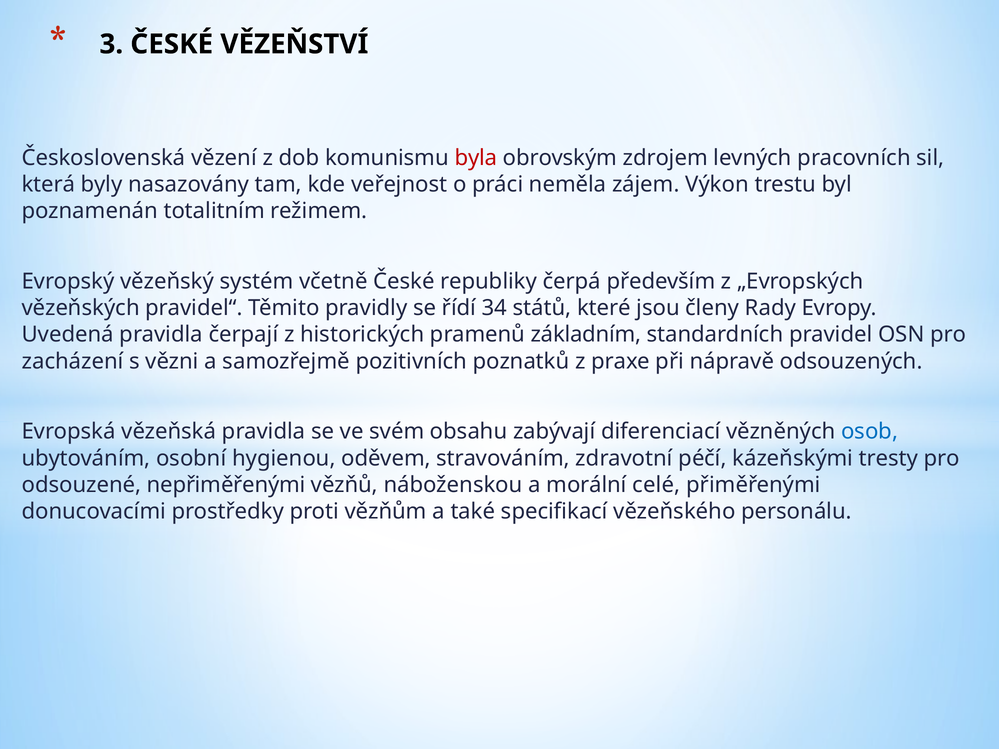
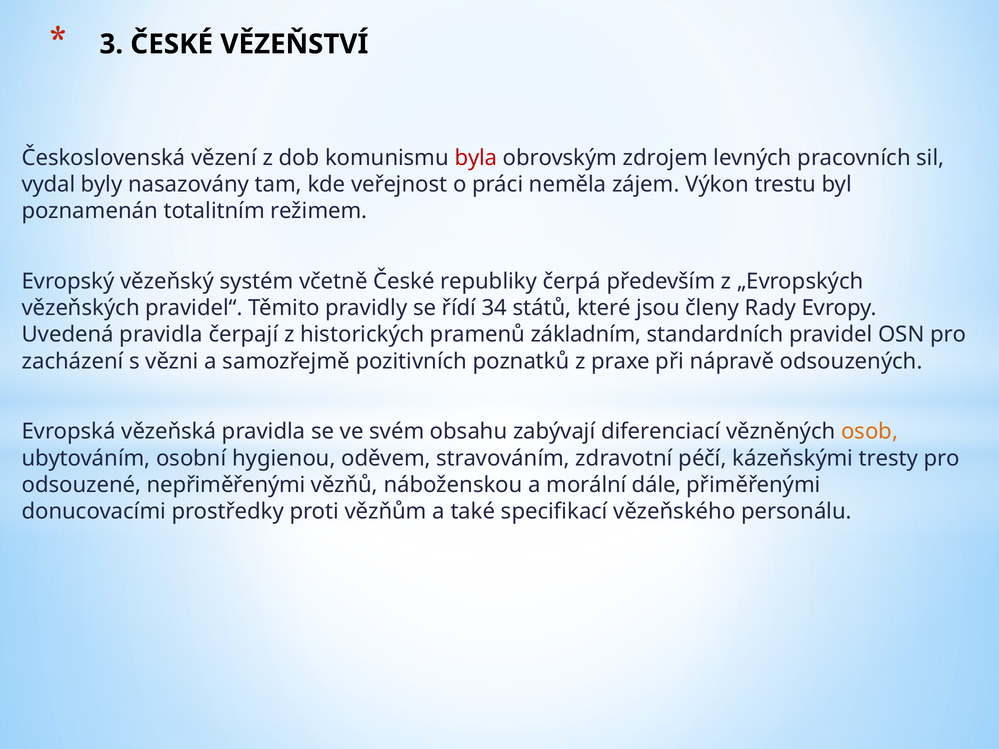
která: která -> vydal
osob colour: blue -> orange
celé: celé -> dále
